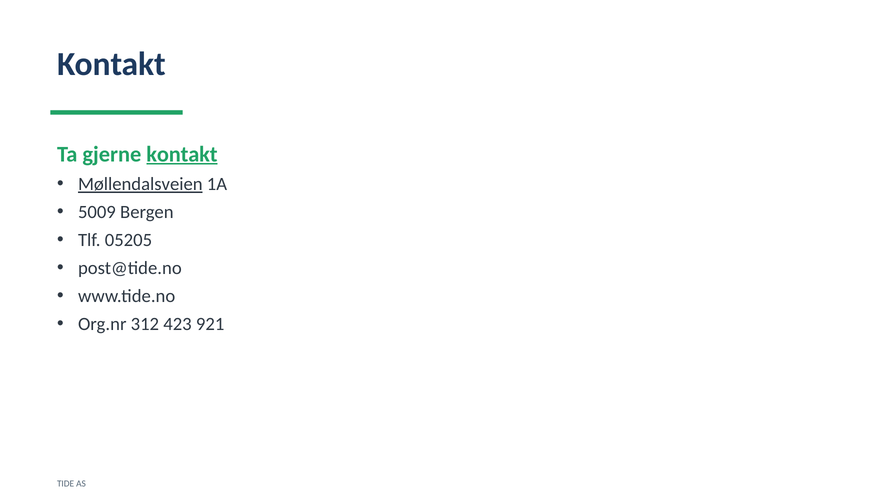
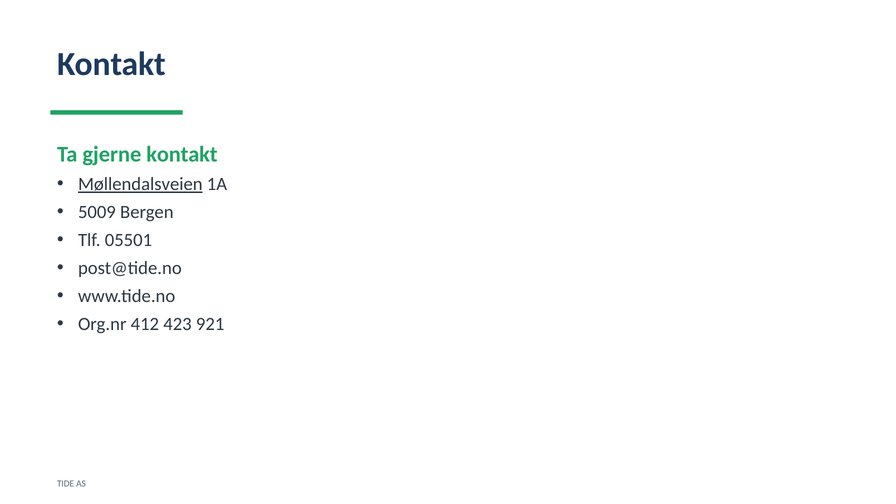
kontakt at (182, 154) underline: present -> none
05205: 05205 -> 05501
312: 312 -> 412
